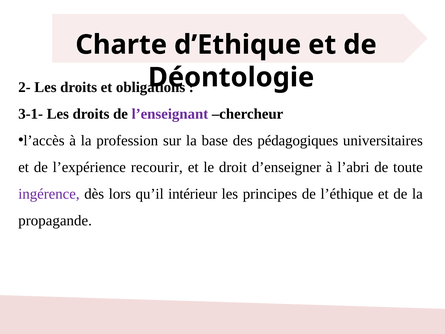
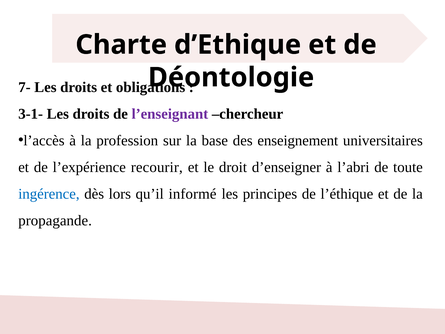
2-: 2- -> 7-
pédagogiques: pédagogiques -> enseignement
ingérence colour: purple -> blue
intérieur: intérieur -> informé
